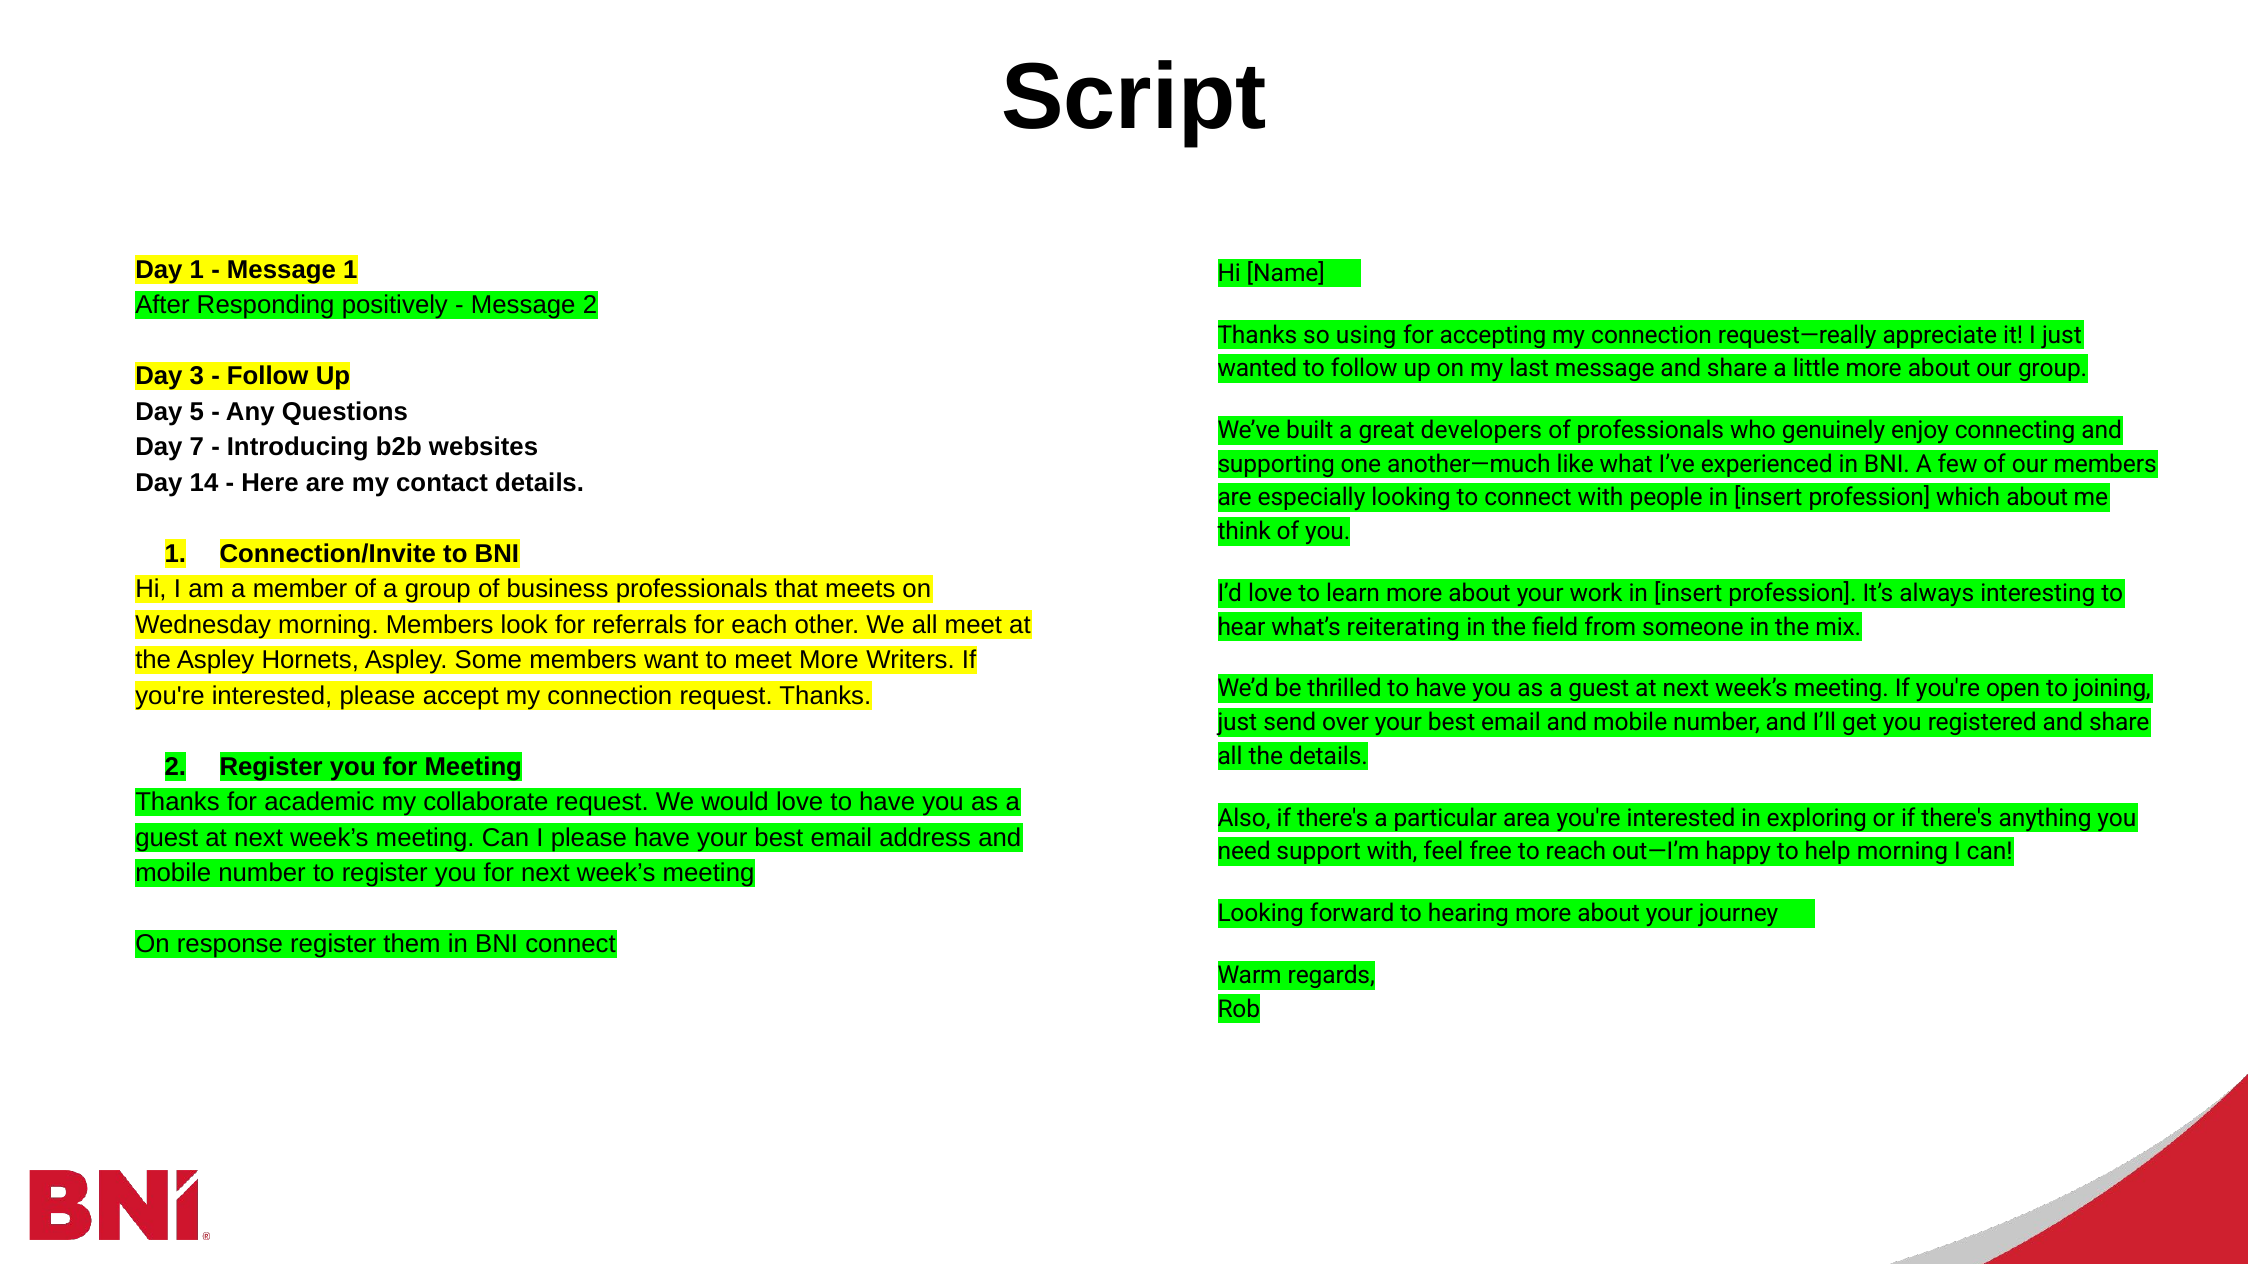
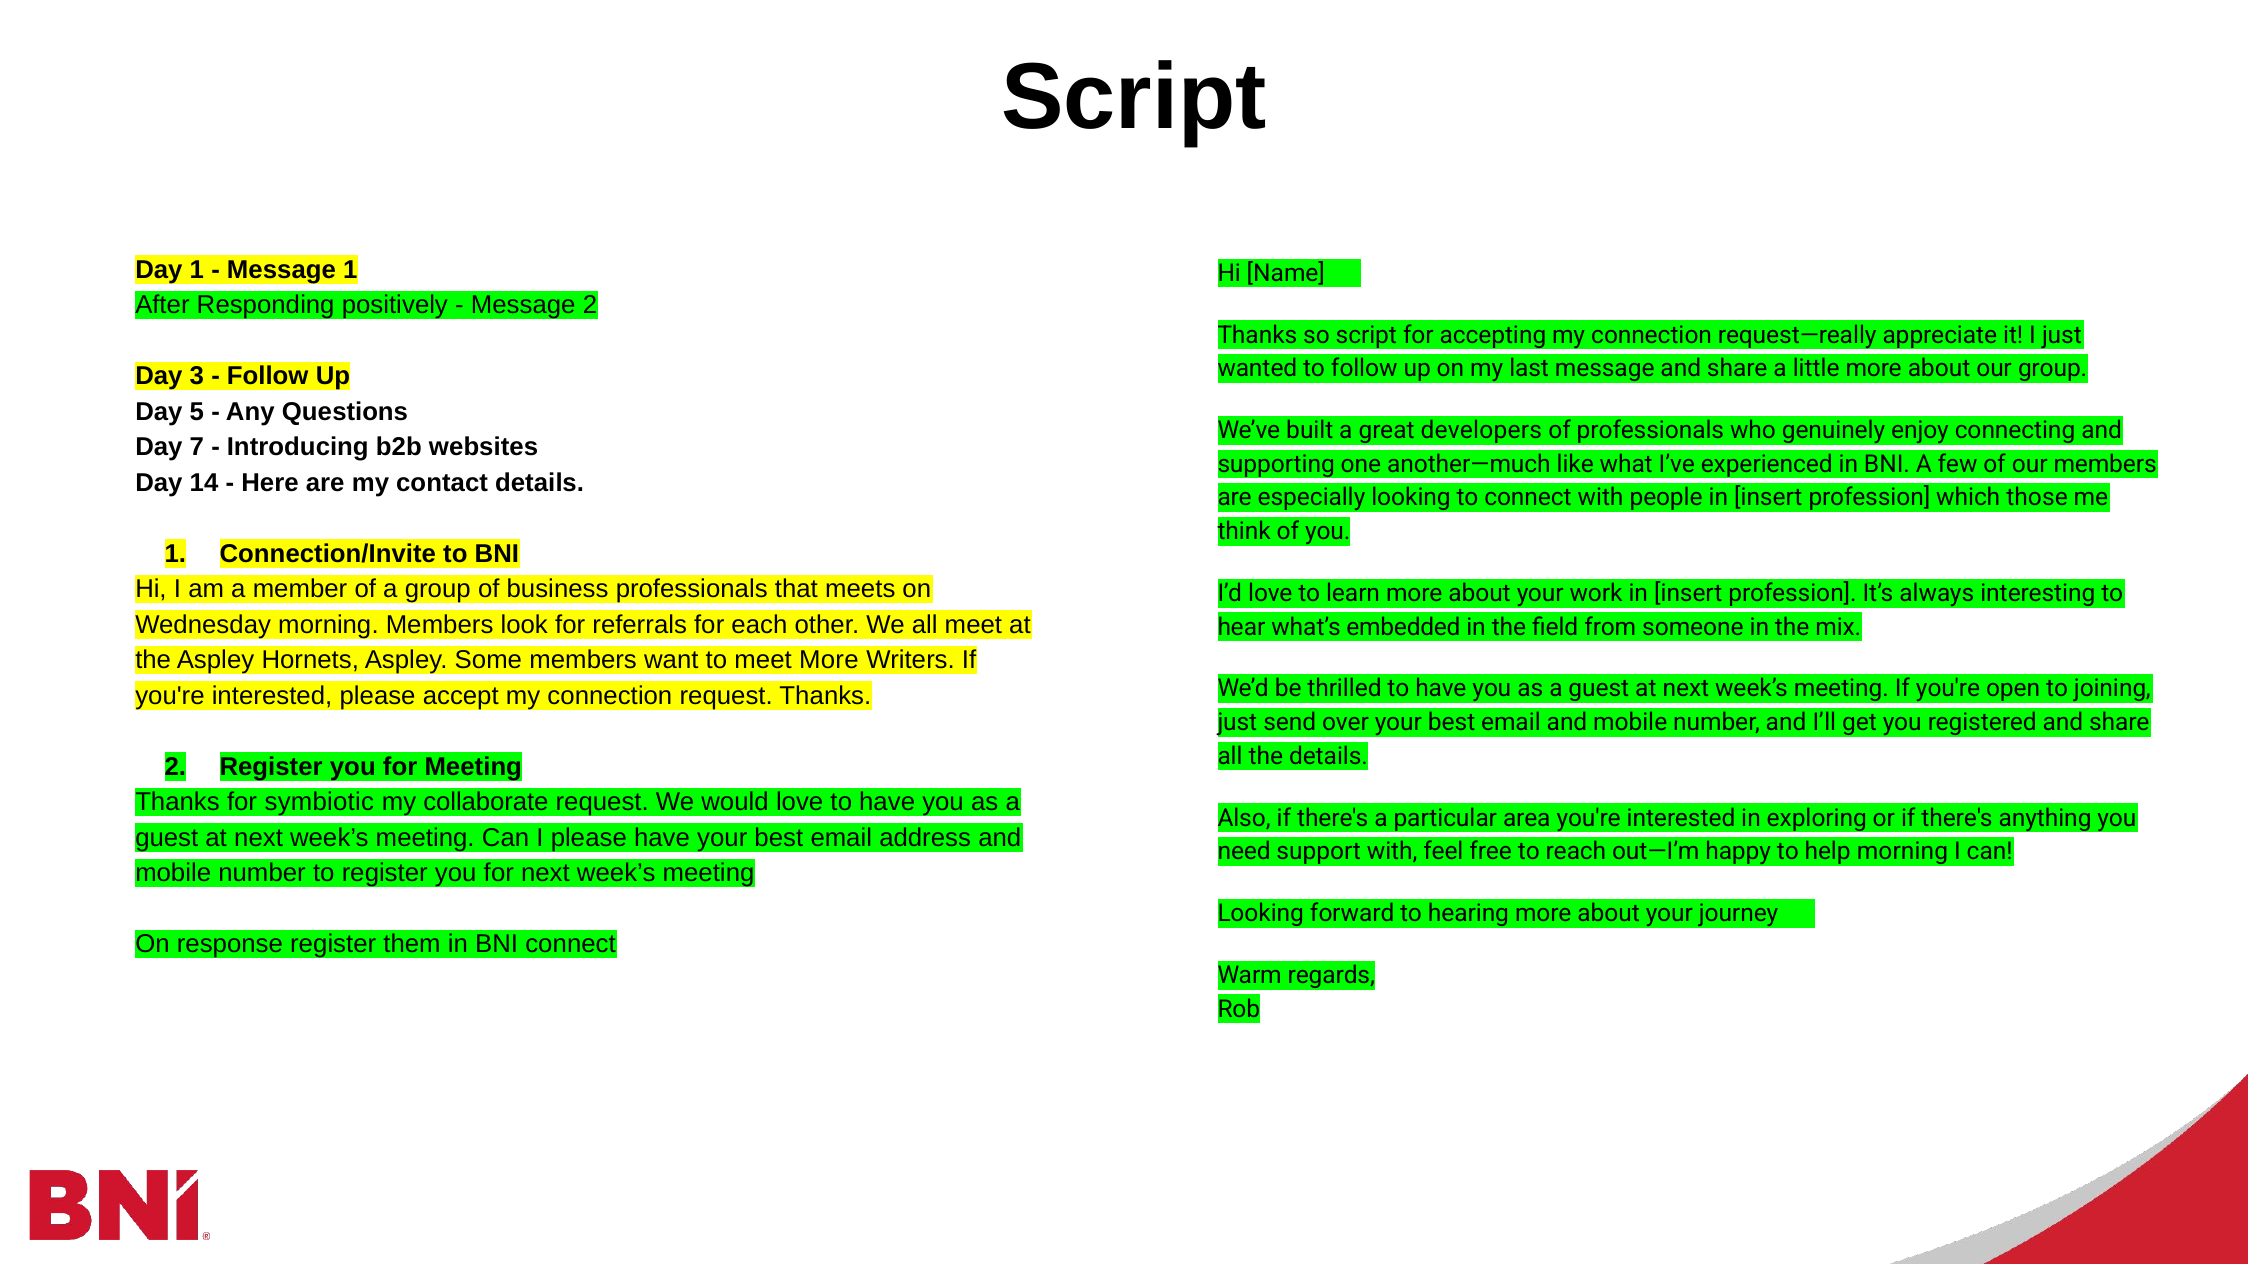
so using: using -> script
which about: about -> those
reiterating: reiterating -> embedded
academic: academic -> symbiotic
